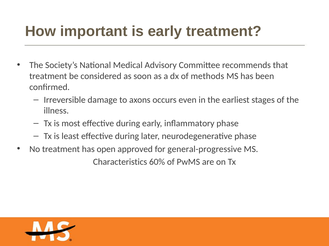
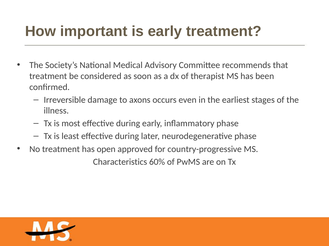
methods: methods -> therapist
general-progressive: general-progressive -> country-progressive
